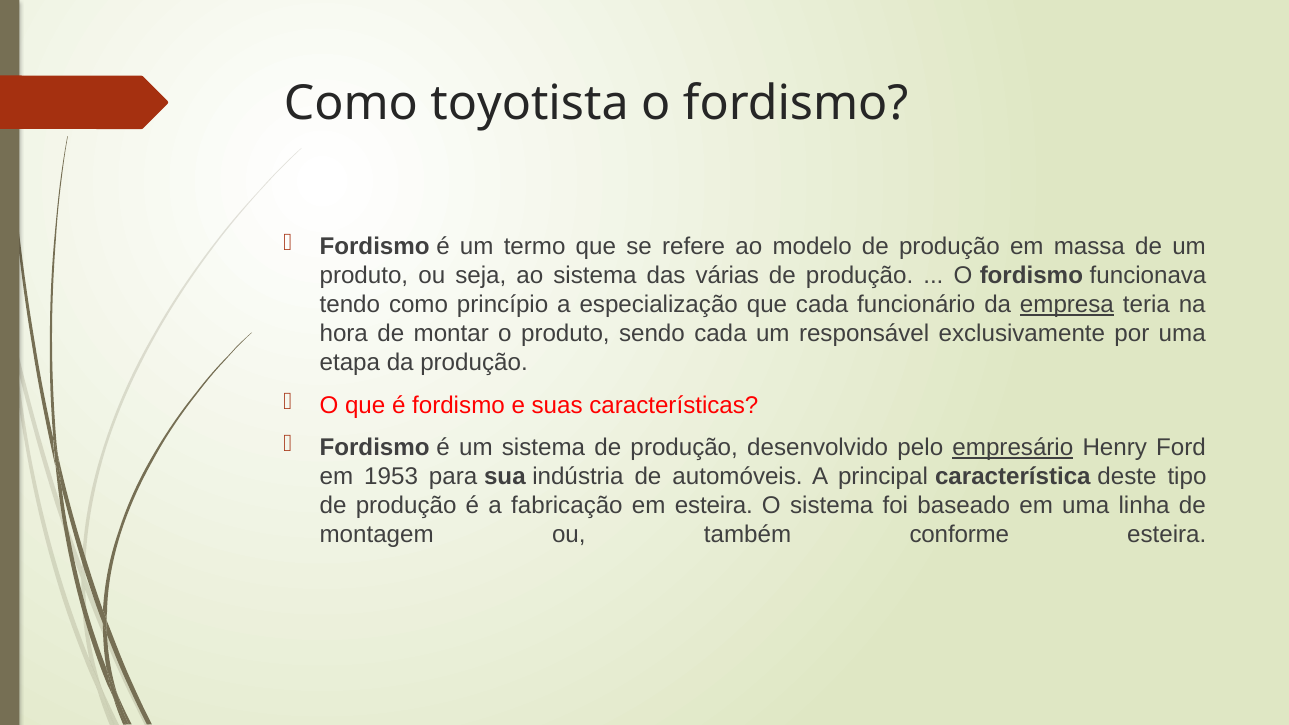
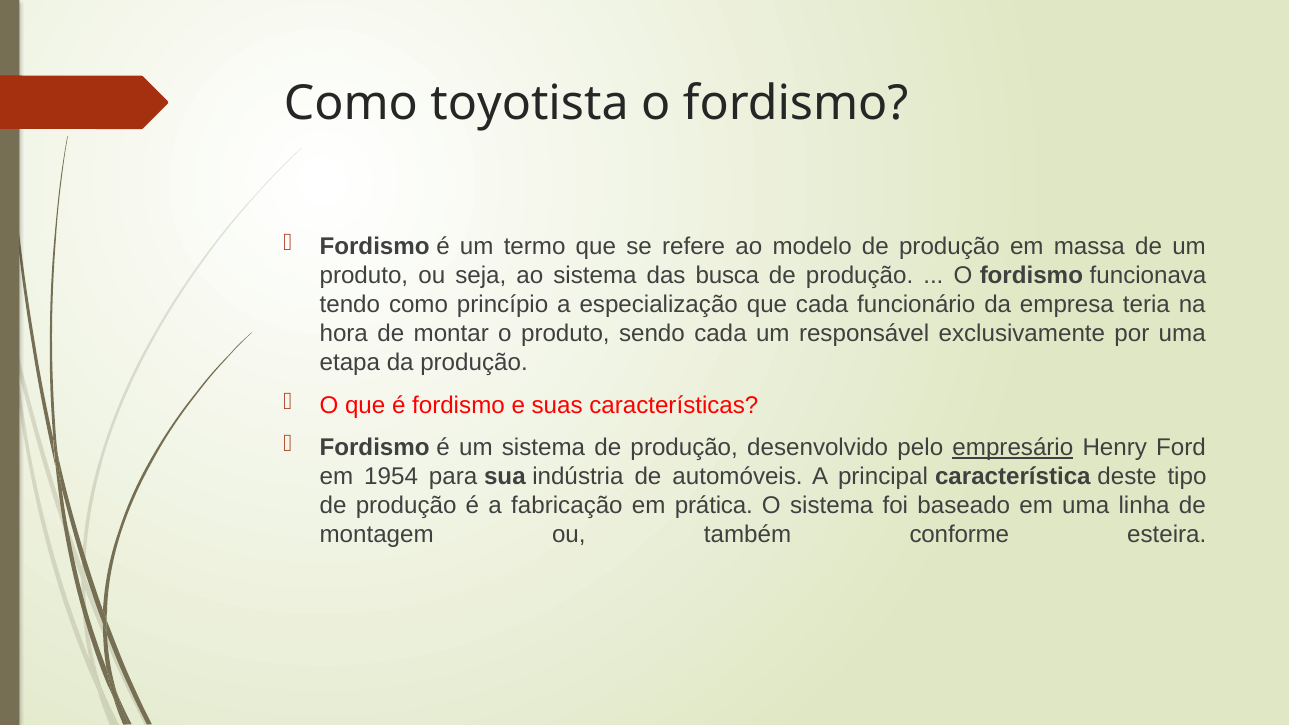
várias: várias -> busca
empresa underline: present -> none
1953: 1953 -> 1954
em esteira: esteira -> prática
